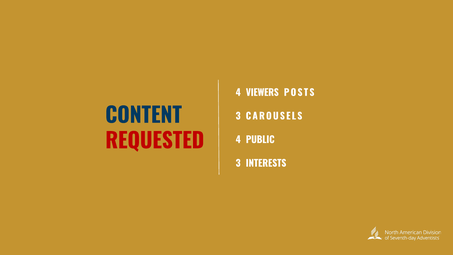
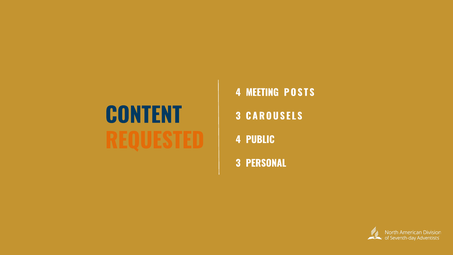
VIEWERS: VIEWERS -> MEETING
REQUESTED colour: red -> orange
INTERESTS: INTERESTS -> PERSONAL
